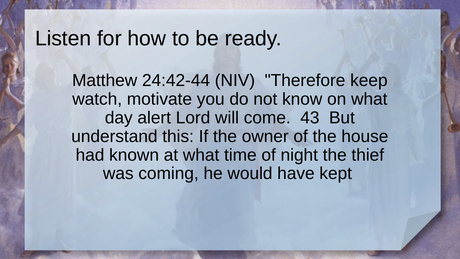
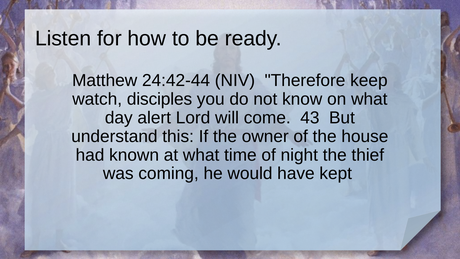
motivate: motivate -> disciples
